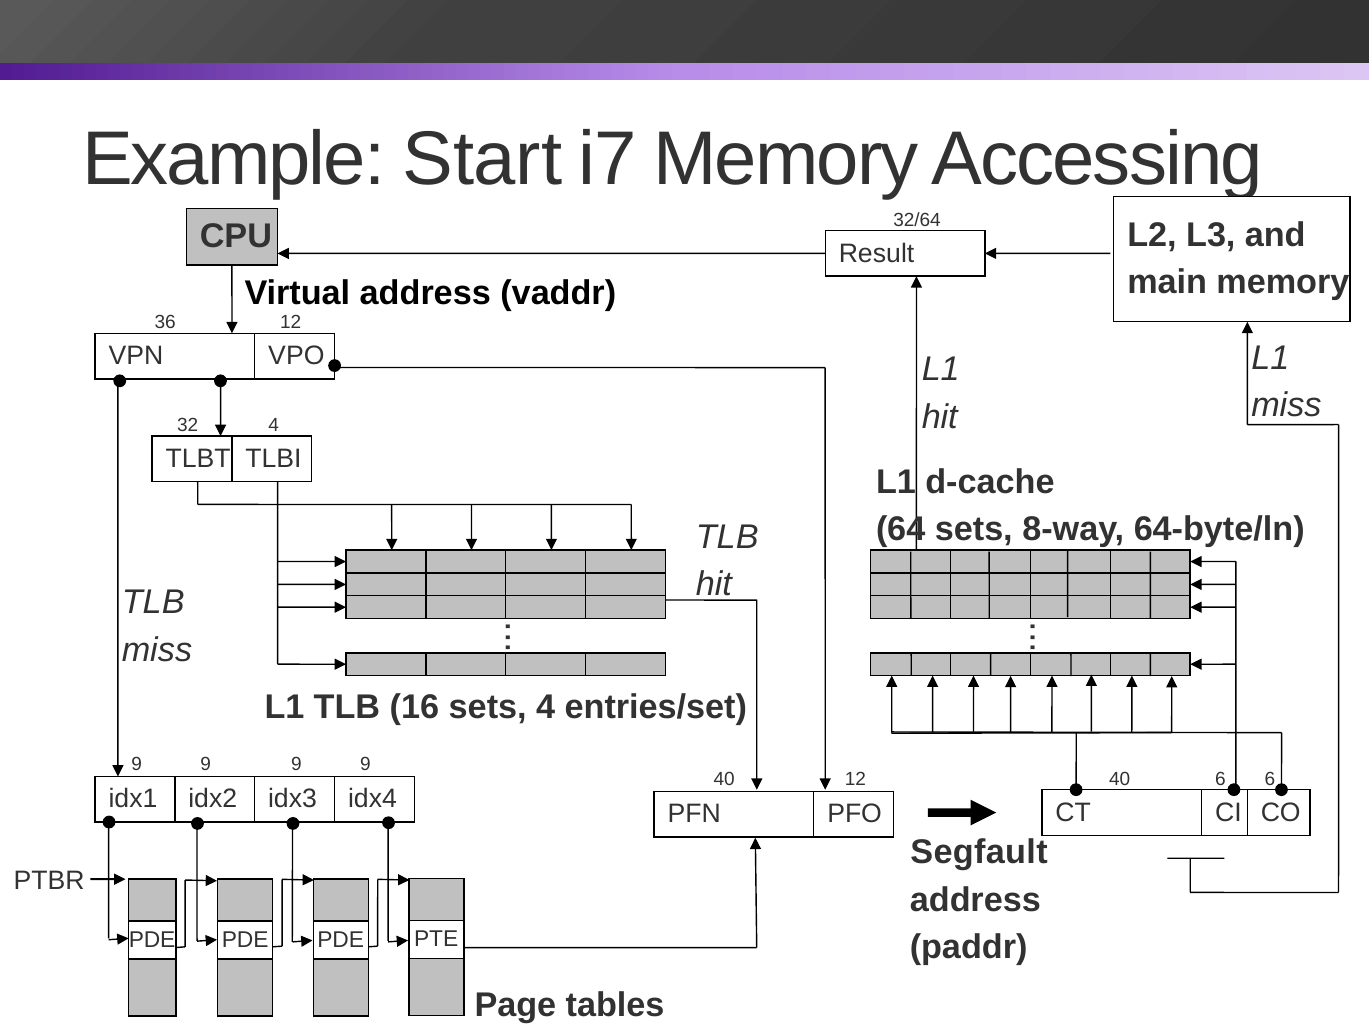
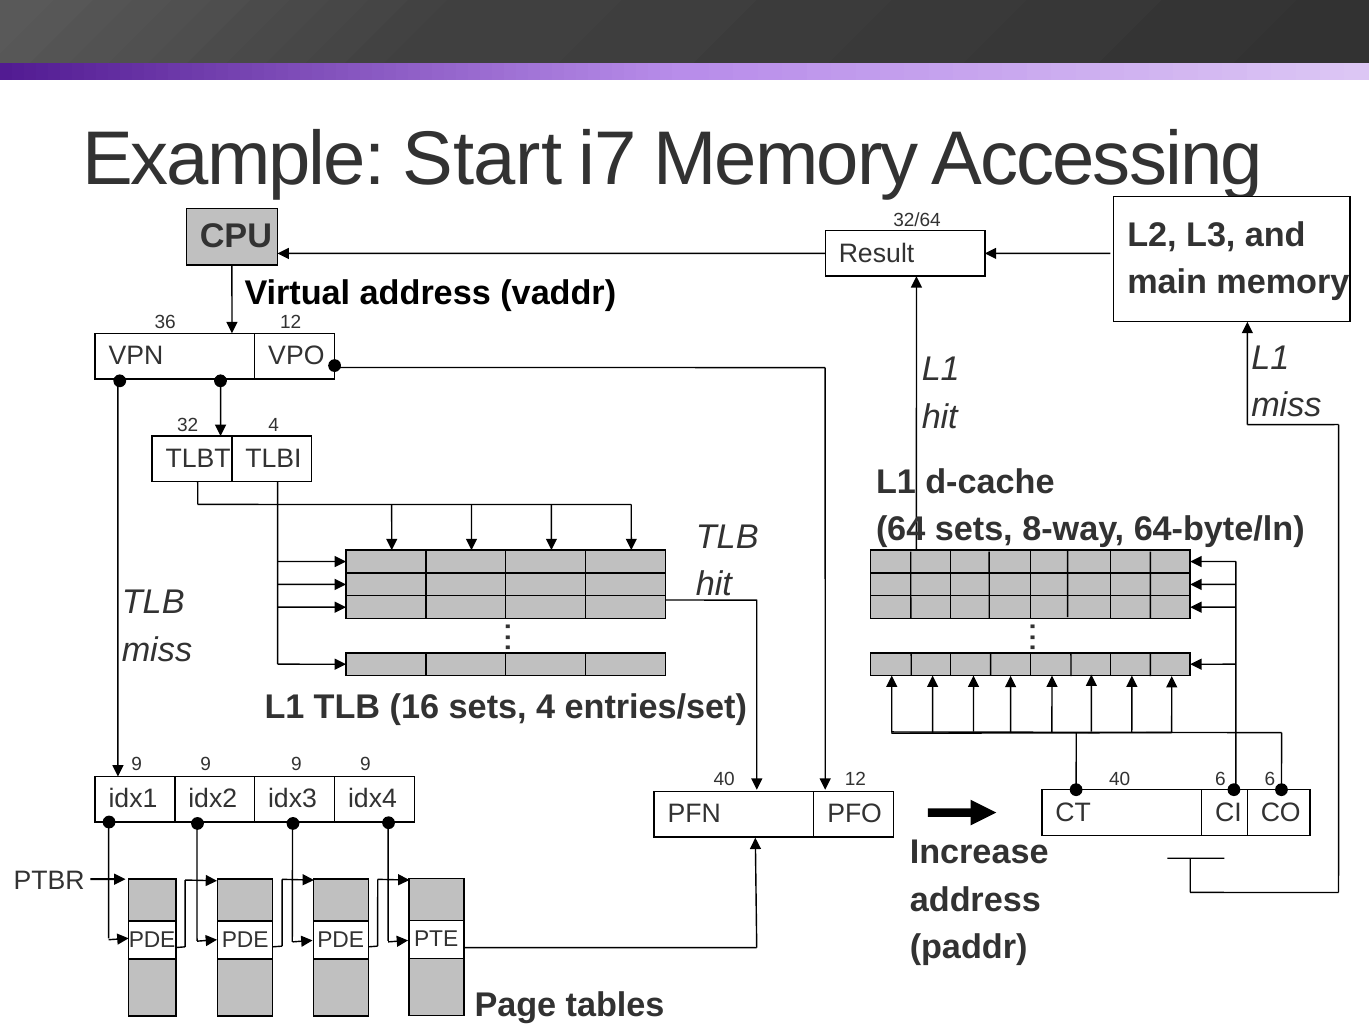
Segfault: Segfault -> Increase
